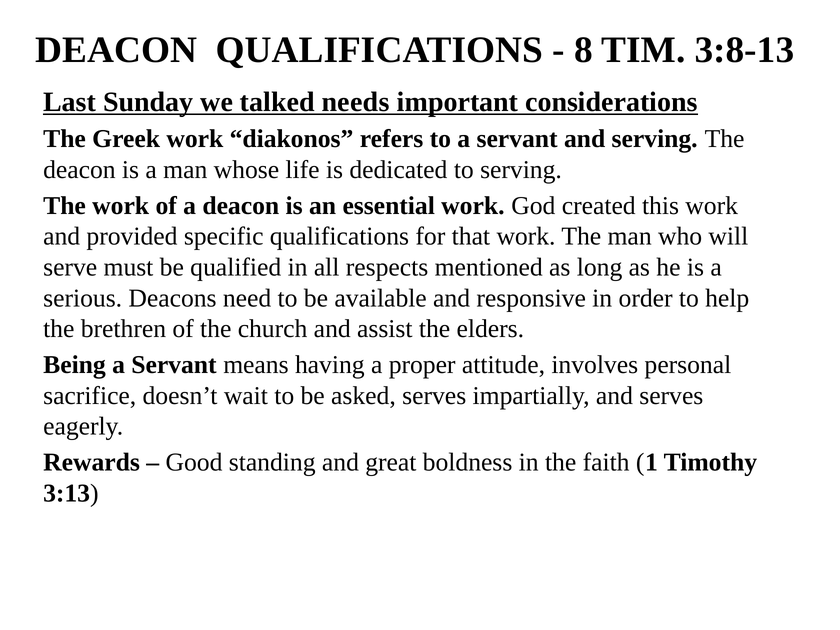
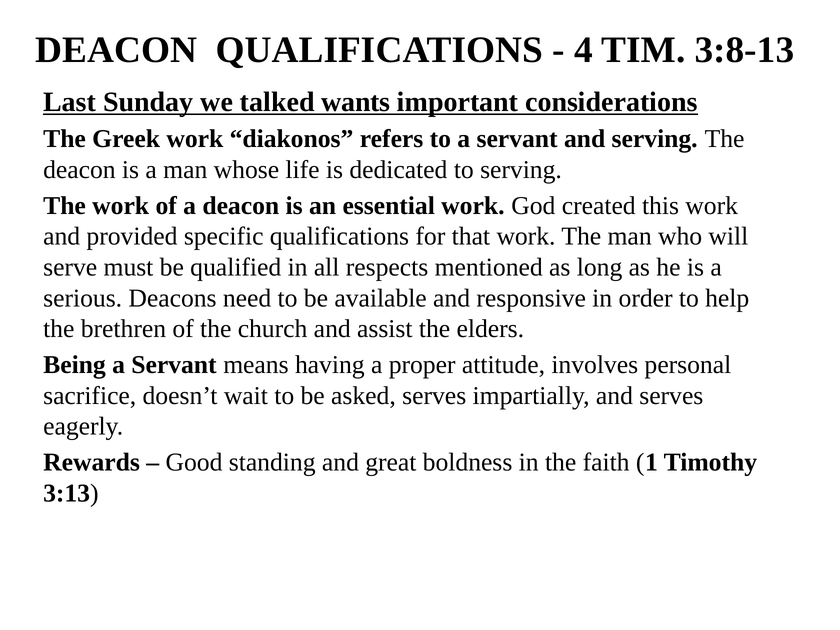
8: 8 -> 4
needs: needs -> wants
